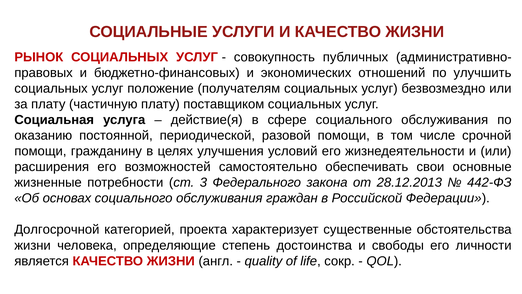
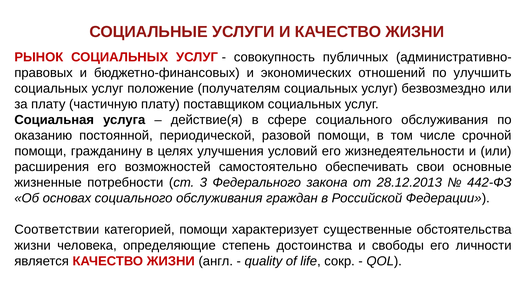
Долгосрочной: Долгосрочной -> Соответствии
категорией проекта: проекта -> помощи
